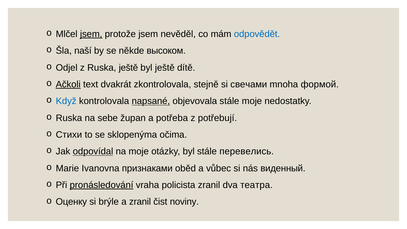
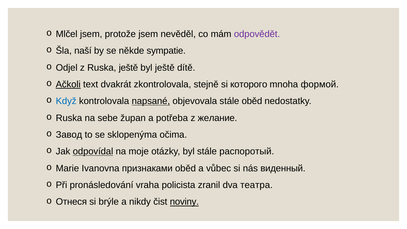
jsem at (91, 34) underline: present -> none
odpovědět colour: blue -> purple
высоком: высоком -> sympatie
свечами: свечами -> которого
stále moje: moje -> oběd
potřebují: potřebují -> желание
Стихи: Стихи -> Завод
перевелись: перевелись -> распоротый
pronásledování underline: present -> none
Оценку: Оценку -> Отнеся
a zranil: zranil -> nikdy
noviny underline: none -> present
